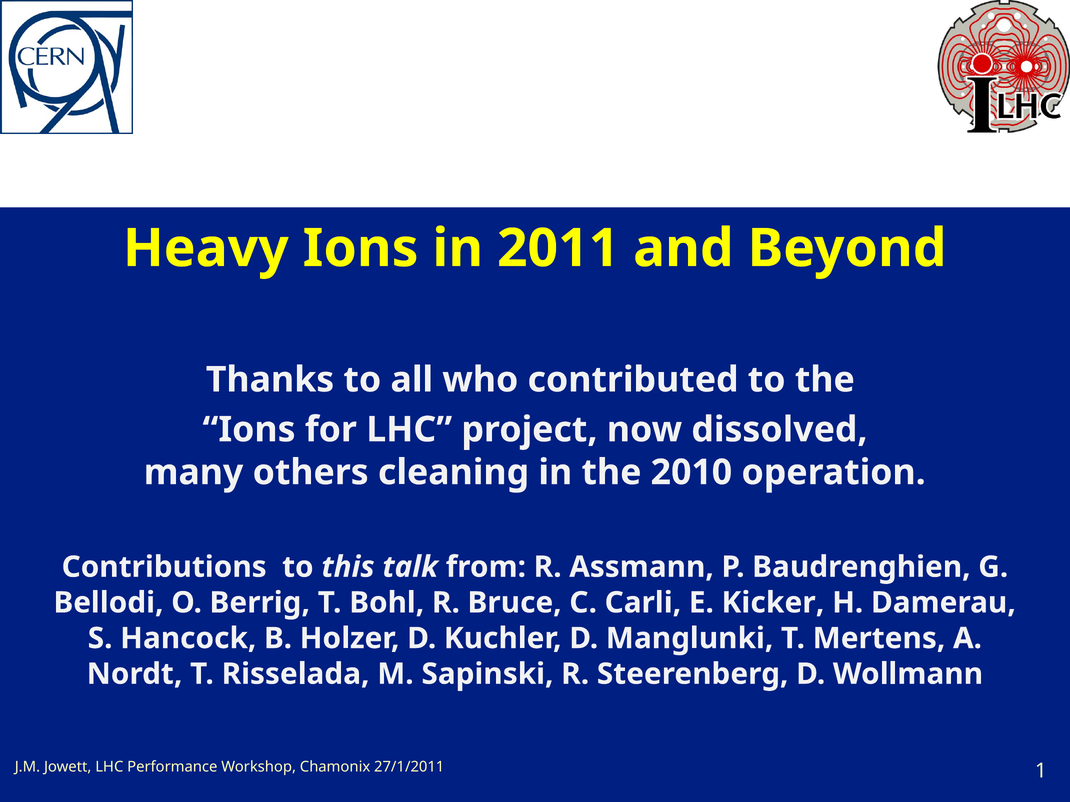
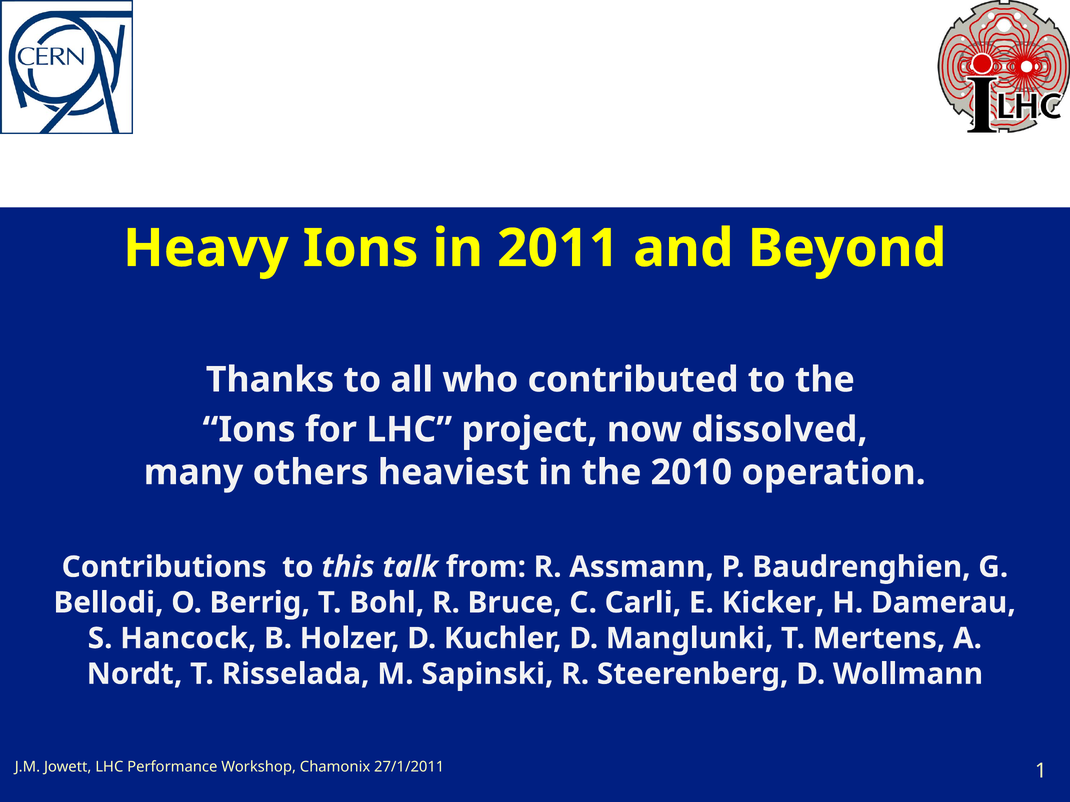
cleaning: cleaning -> heaviest
